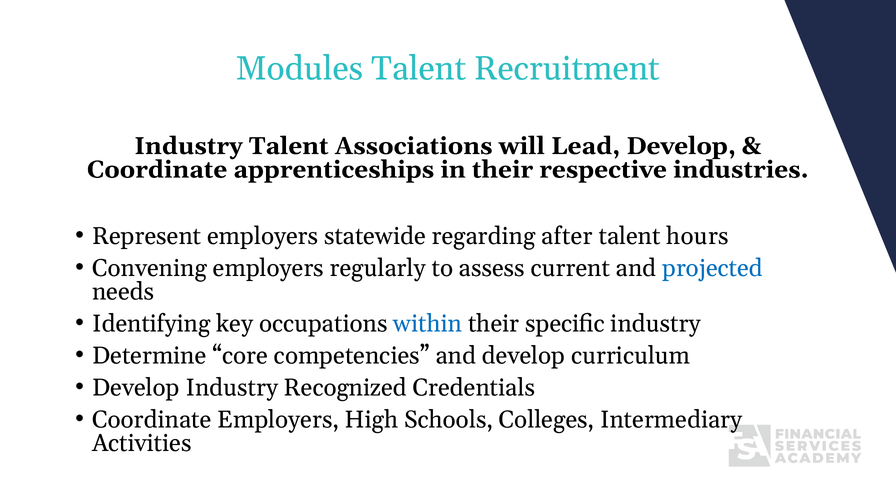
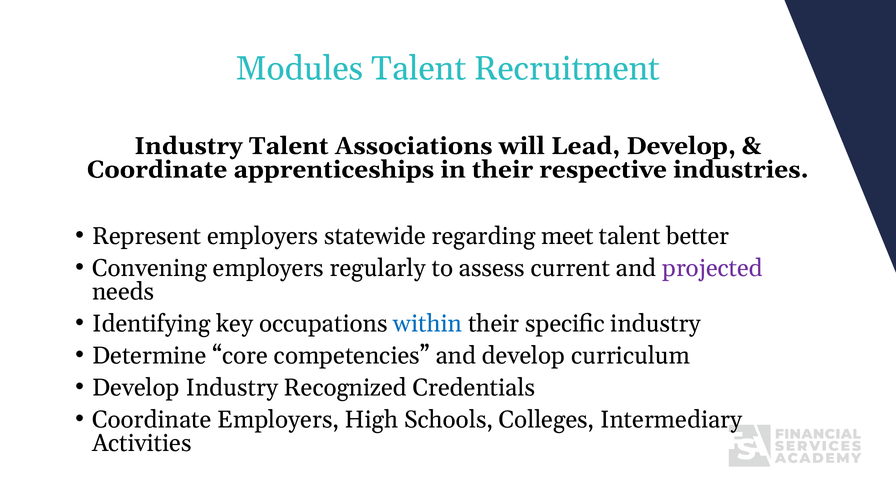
after: after -> meet
hours: hours -> better
projected colour: blue -> purple
